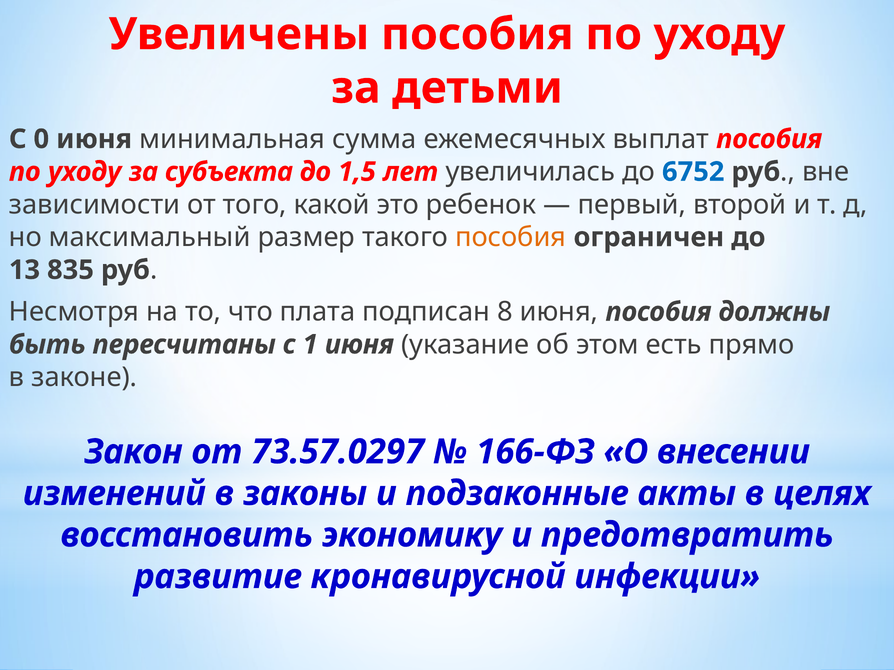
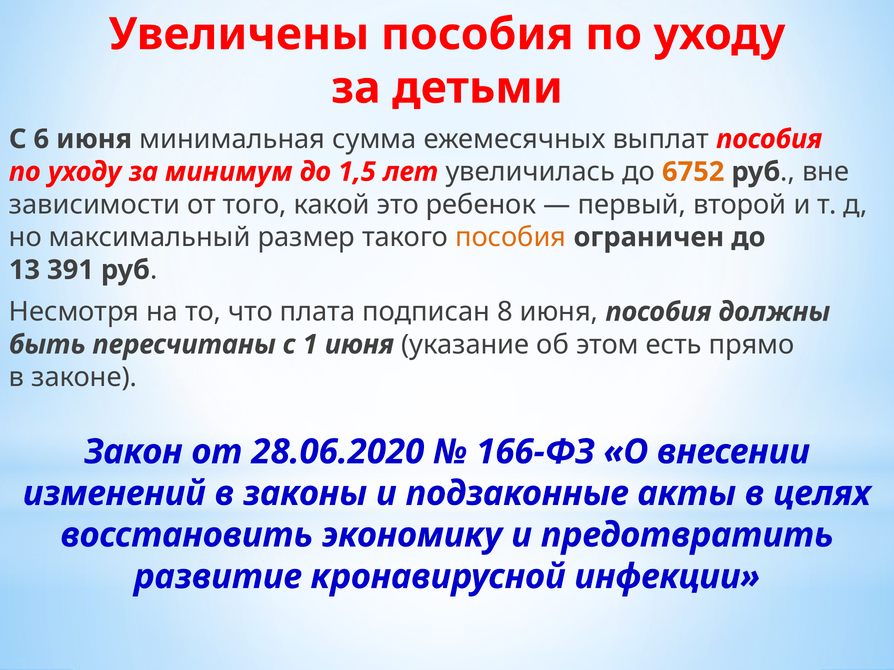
0: 0 -> 6
субъекта: субъекта -> минимум
6752 colour: blue -> orange
835: 835 -> 391
73.57.0297: 73.57.0297 -> 28.06.2020
